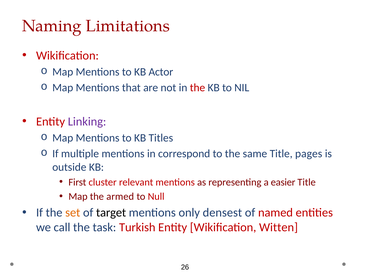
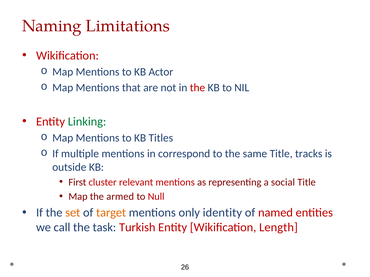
Linking colour: purple -> green
pages: pages -> tracks
easier: easier -> social
target colour: black -> orange
densest: densest -> identity
Witten: Witten -> Length
